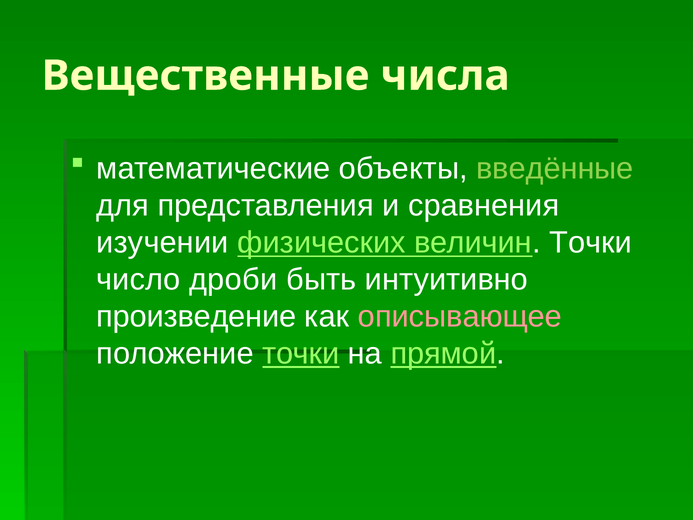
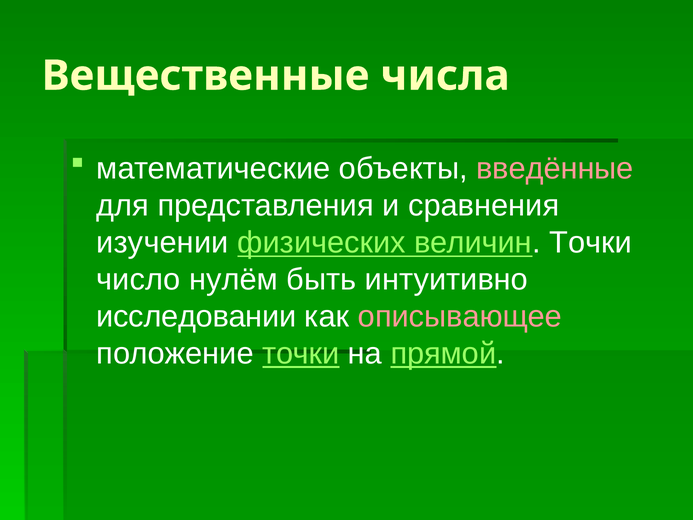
введённые colour: light green -> pink
дроби: дроби -> нулём
произведение: произведение -> исследовании
